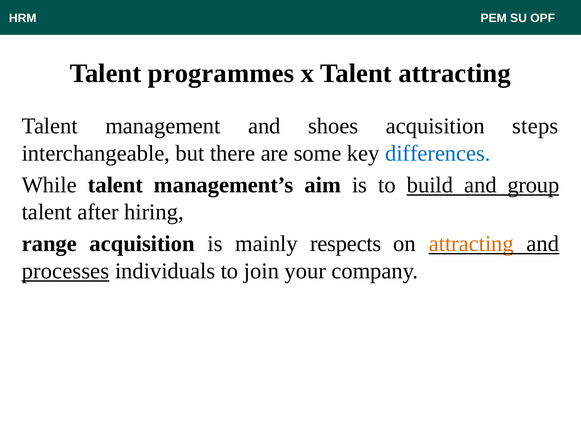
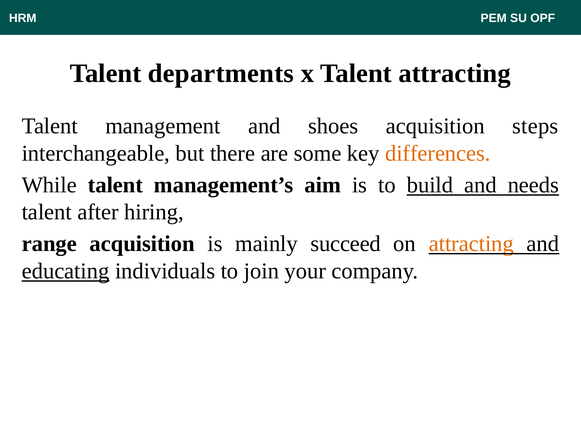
programmes: programmes -> departments
differences colour: blue -> orange
group: group -> needs
respects: respects -> succeed
processes: processes -> educating
